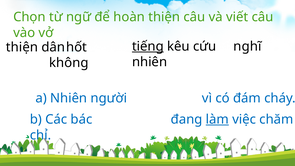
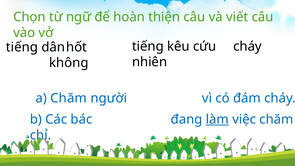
tiếng at (148, 46) underline: present -> none
cứu nghĩ: nghĩ -> cháy
thiện at (22, 47): thiện -> tiếng
a Nhiên: Nhiên -> Chăm
